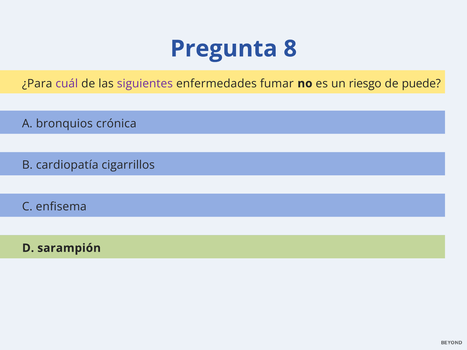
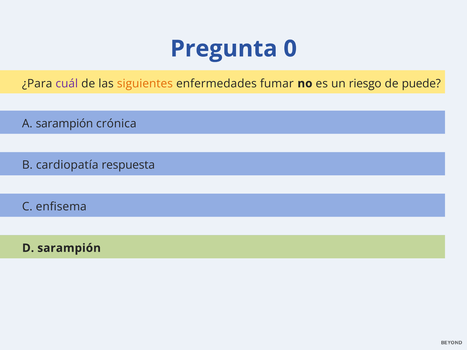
8: 8 -> 0
siguientes colour: purple -> orange
A bronquios: bronquios -> sarampión
cigarrillos: cigarrillos -> respuesta
